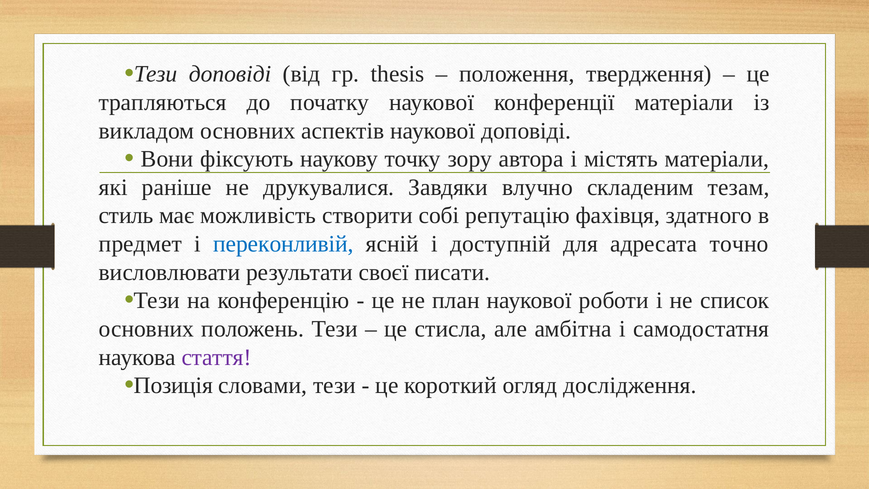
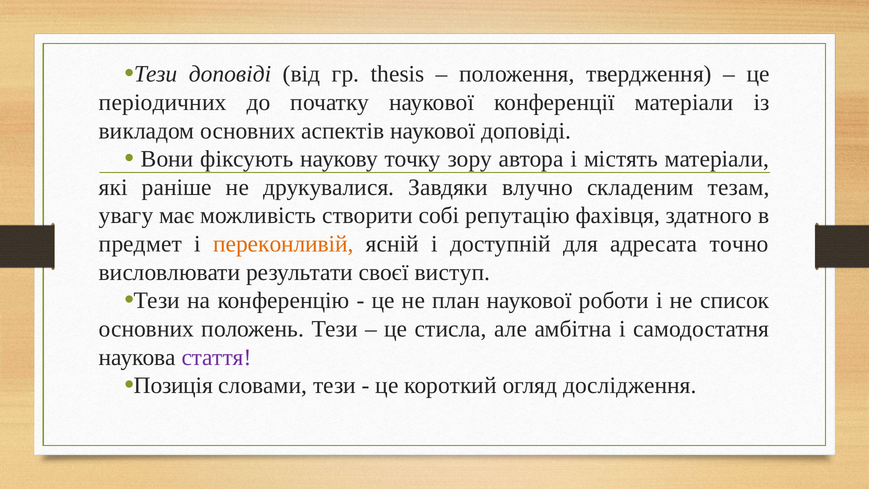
трапляються: трапляються -> періодичних
стиль: стиль -> увагу
переконливій colour: blue -> orange
писати: писати -> виступ
